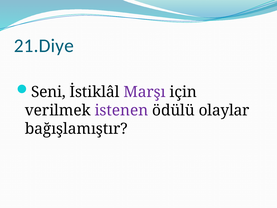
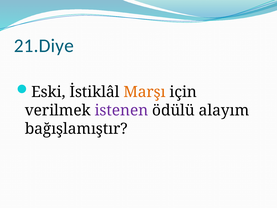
Seni: Seni -> Eski
Marşı colour: purple -> orange
olaylar: olaylar -> alayım
